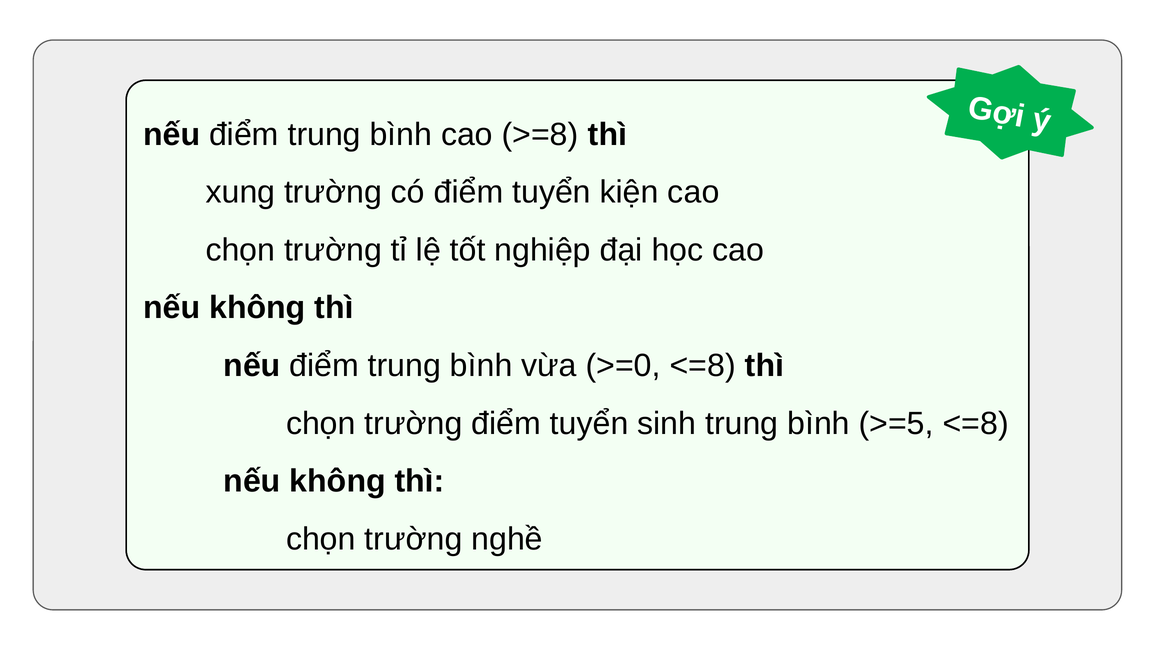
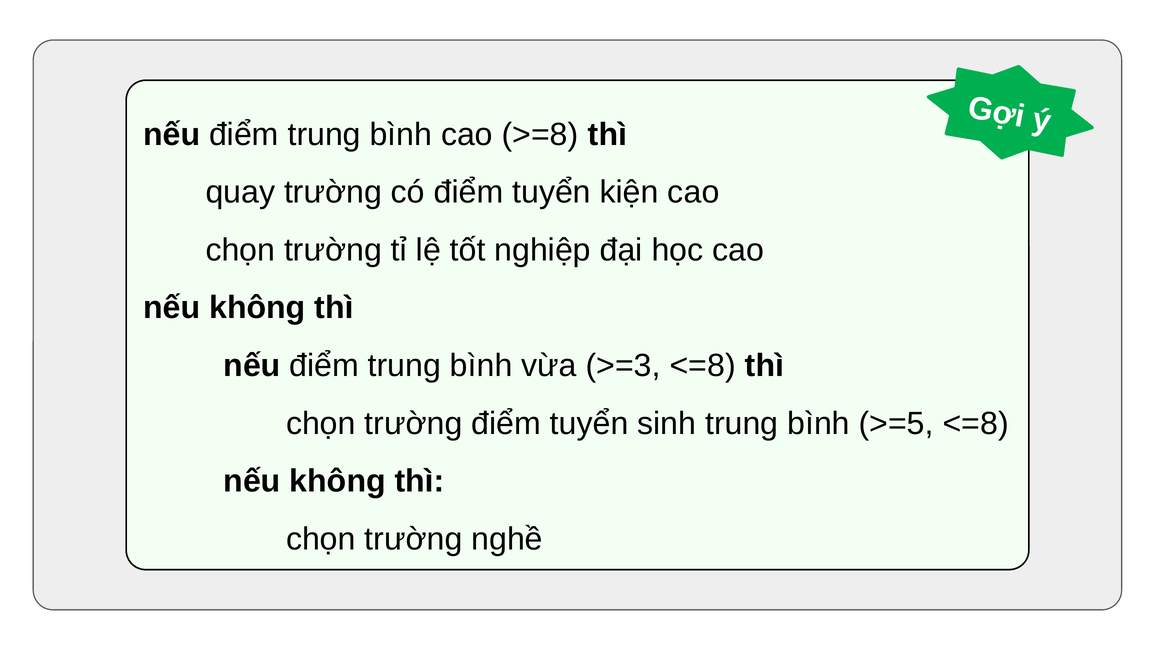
xung: xung -> quay
>=0: >=0 -> >=3
